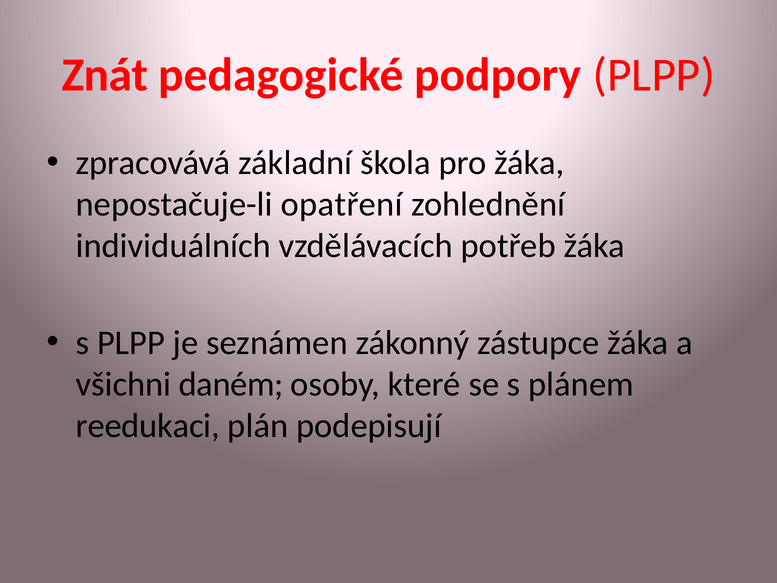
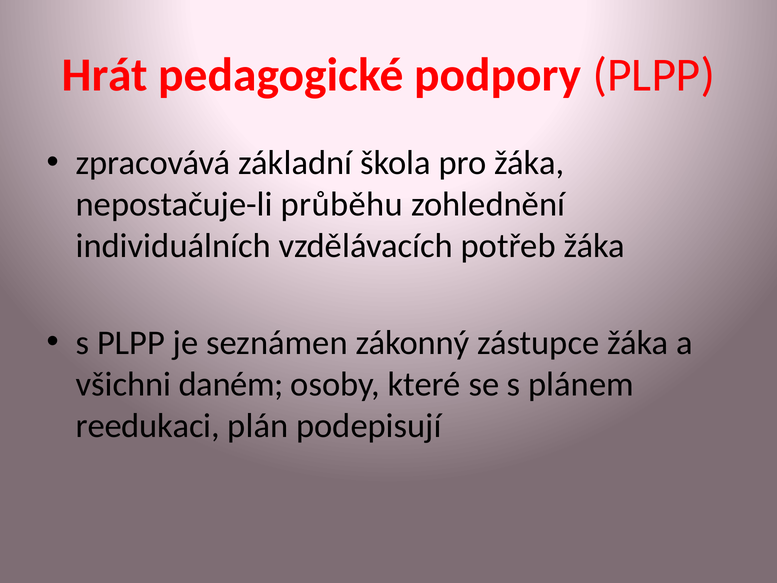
Znát: Znát -> Hrát
opatření: opatření -> průběhu
